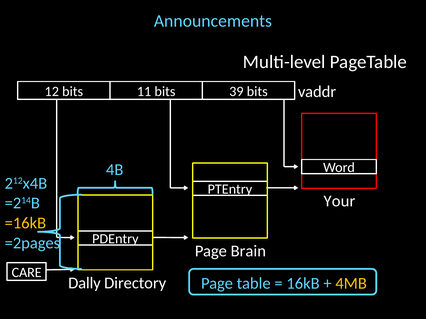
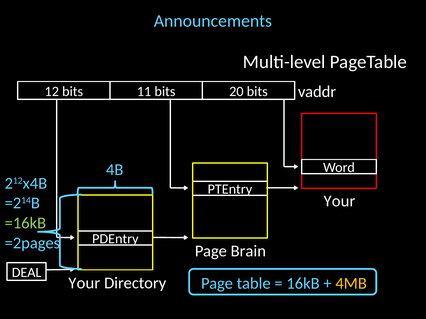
39: 39 -> 20
=16kB colour: yellow -> light green
CARE: CARE -> DEAL
Dally at (84, 283): Dally -> Your
